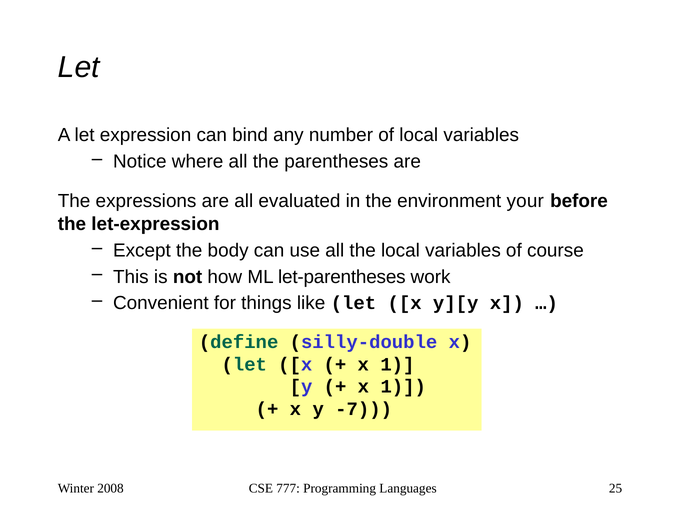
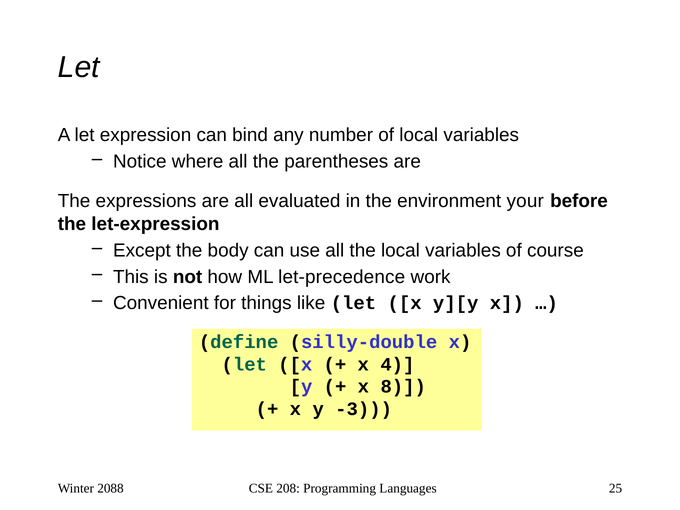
let-parentheses: let-parentheses -> let-precedence
1 at (397, 364): 1 -> 4
1 at (403, 387): 1 -> 8
-7: -7 -> -3
2008: 2008 -> 2088
777: 777 -> 208
